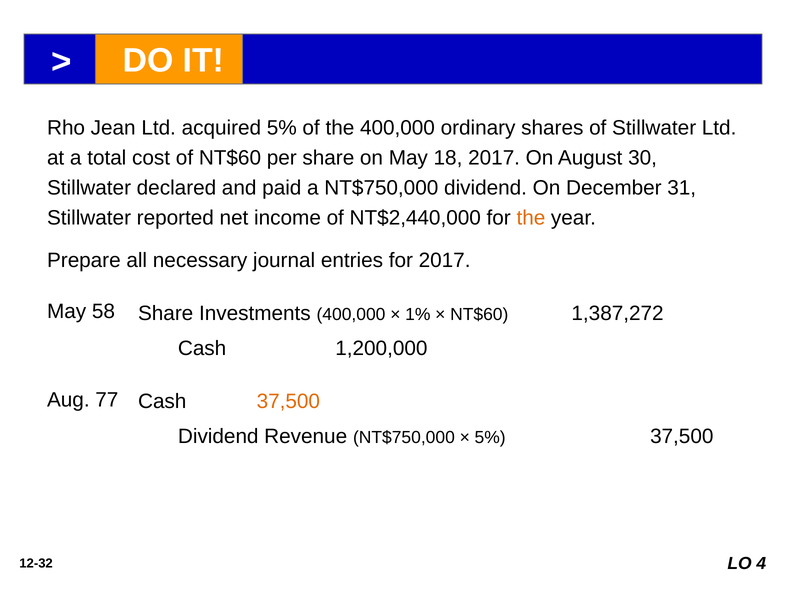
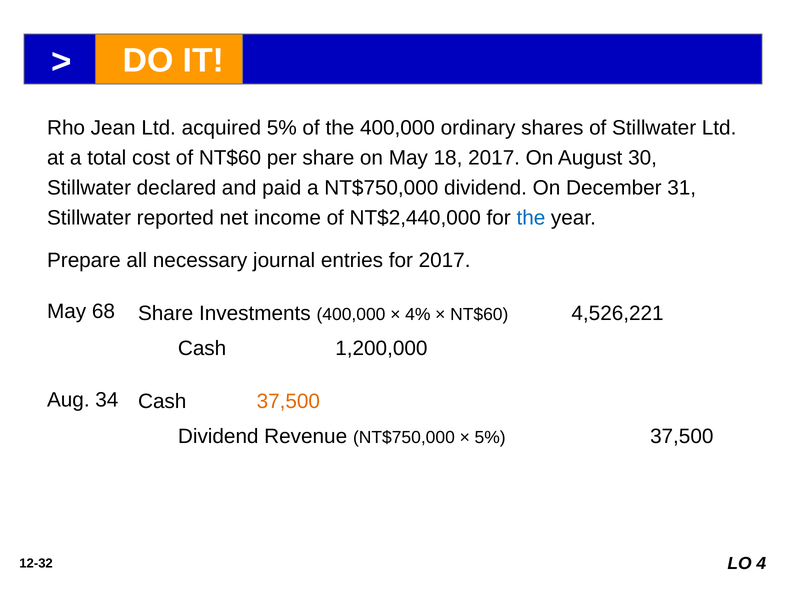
the at (531, 218) colour: orange -> blue
58: 58 -> 68
1%: 1% -> 4%
1,387,272: 1,387,272 -> 4,526,221
77: 77 -> 34
